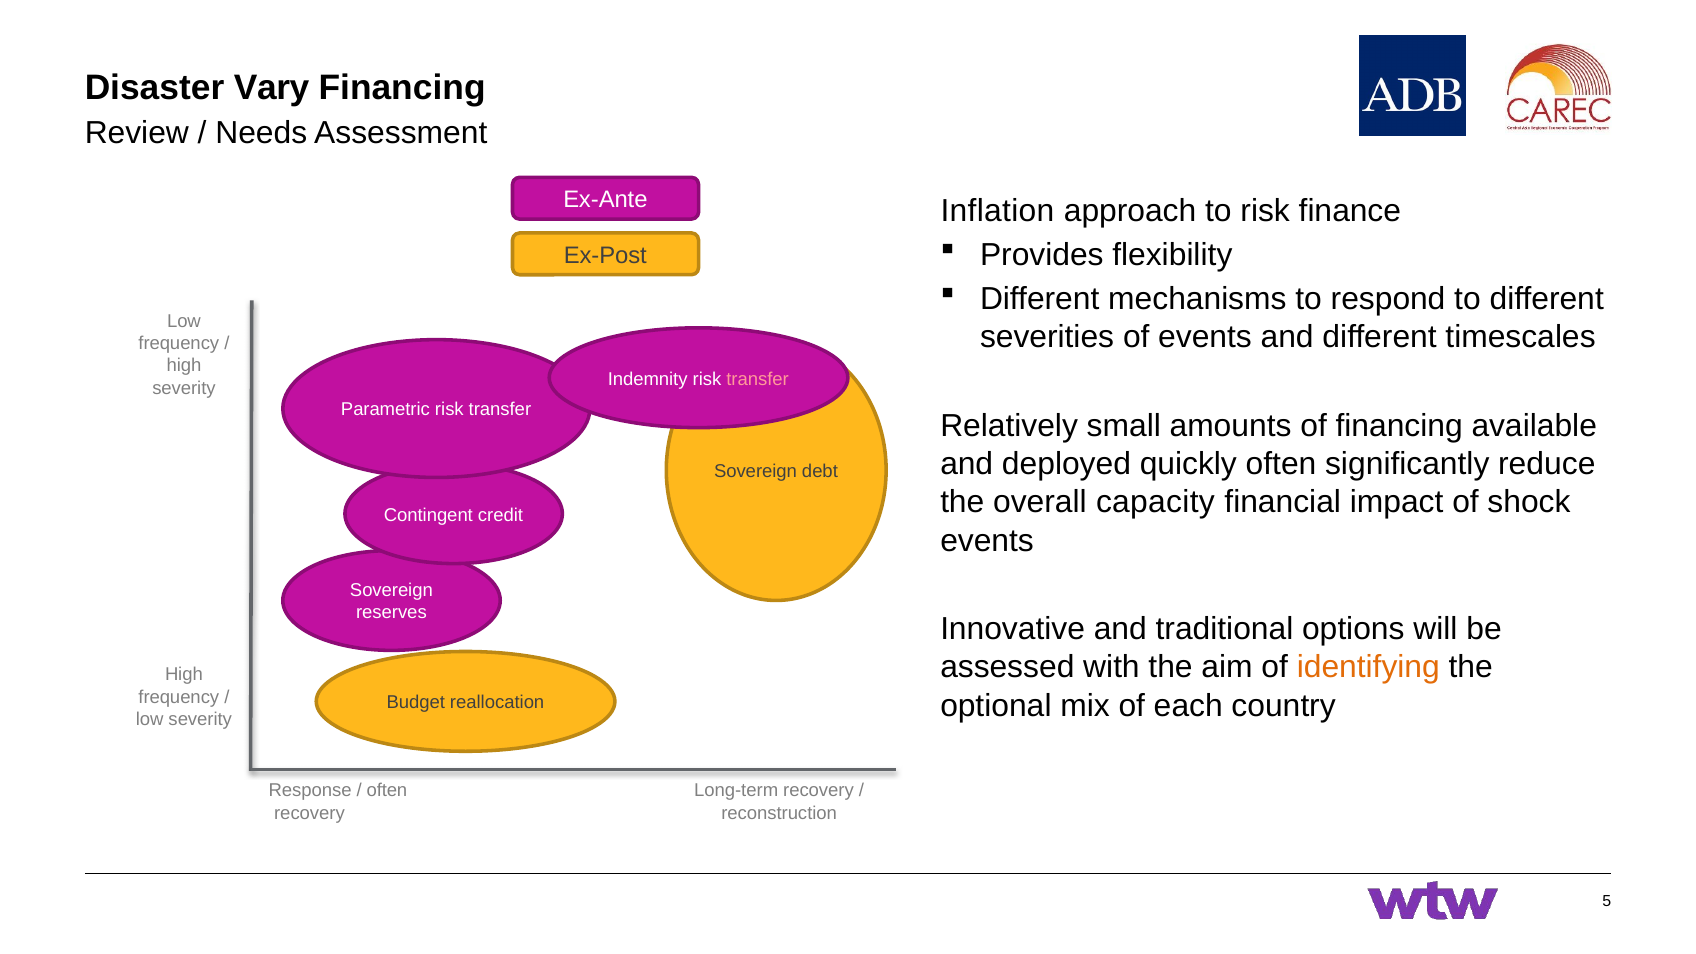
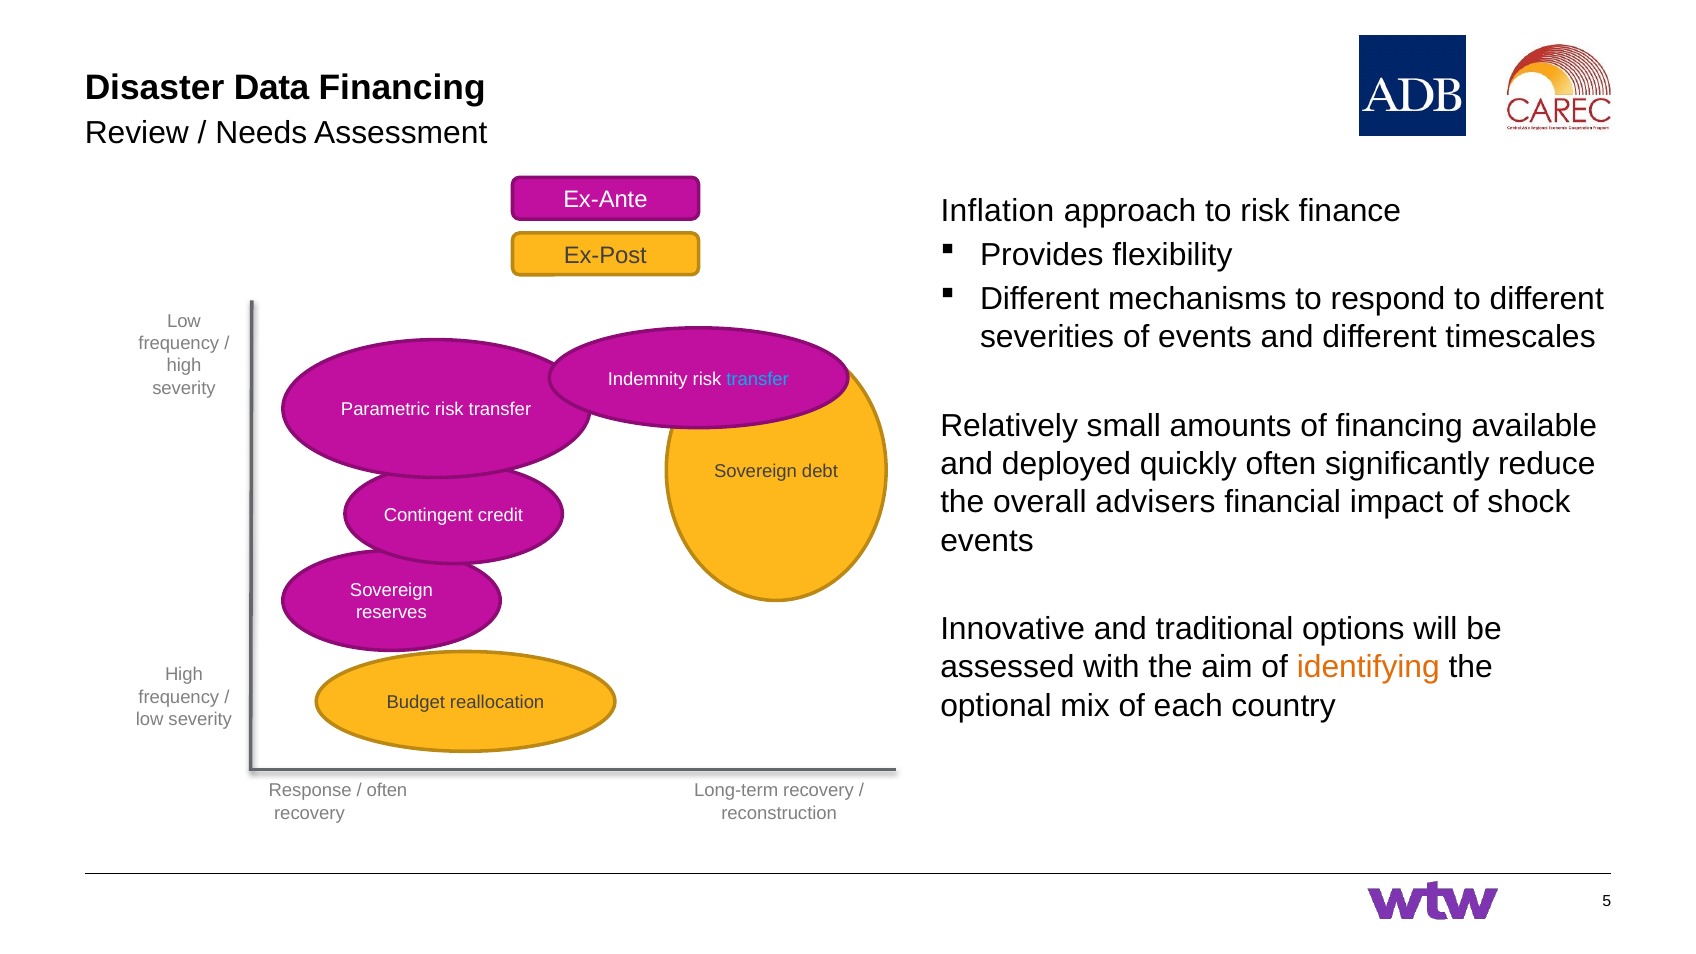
Vary: Vary -> Data
transfer at (758, 379) colour: pink -> light blue
capacity: capacity -> advisers
